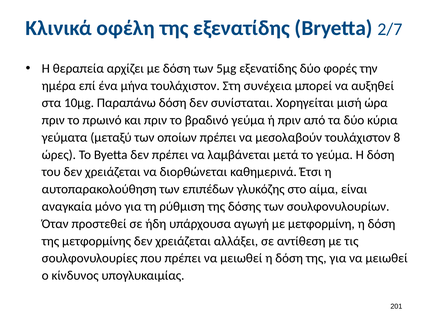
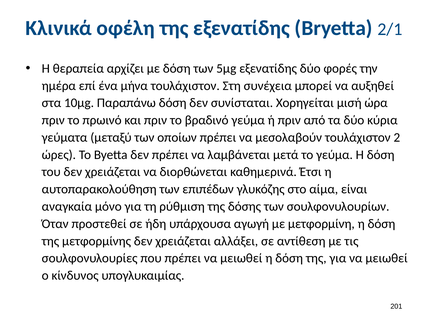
2/7: 2/7 -> 2/1
8: 8 -> 2
